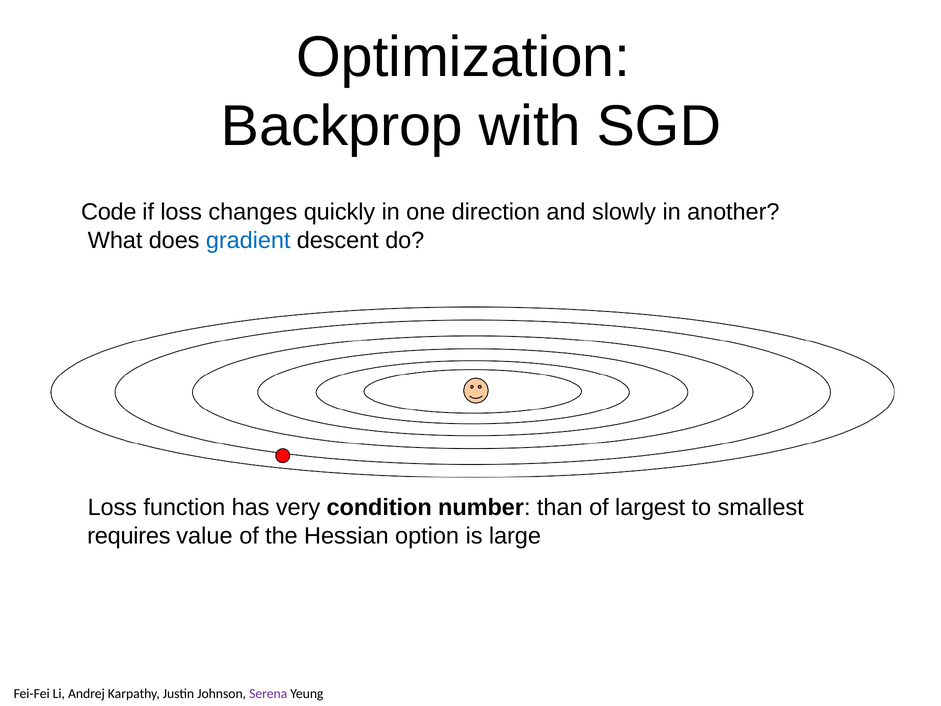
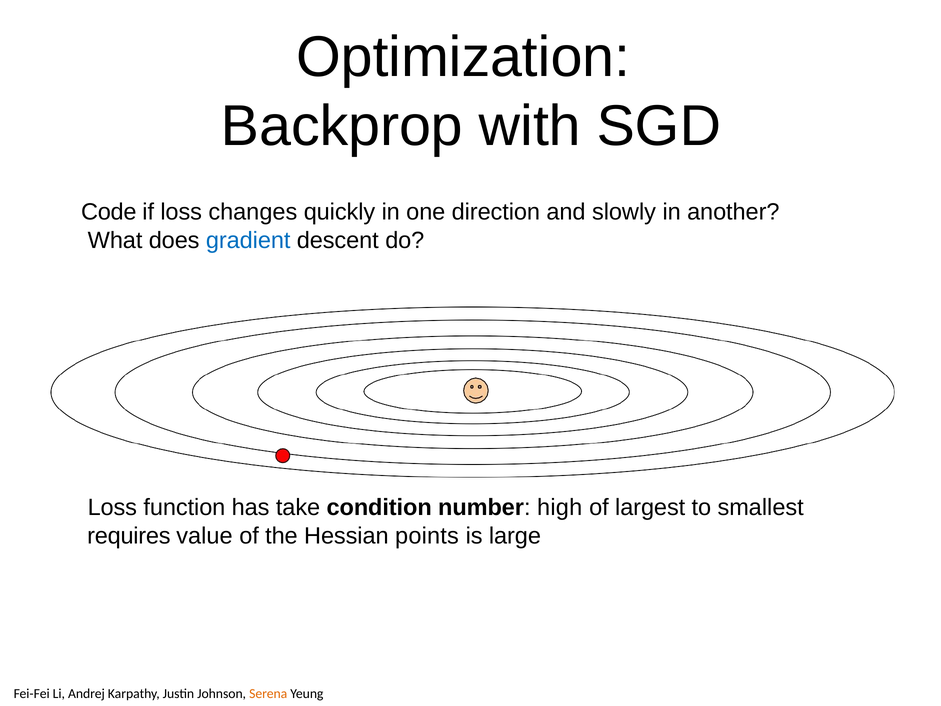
very: very -> take
than: than -> high
option: option -> points
Serena at (268, 693) colour: purple -> orange
